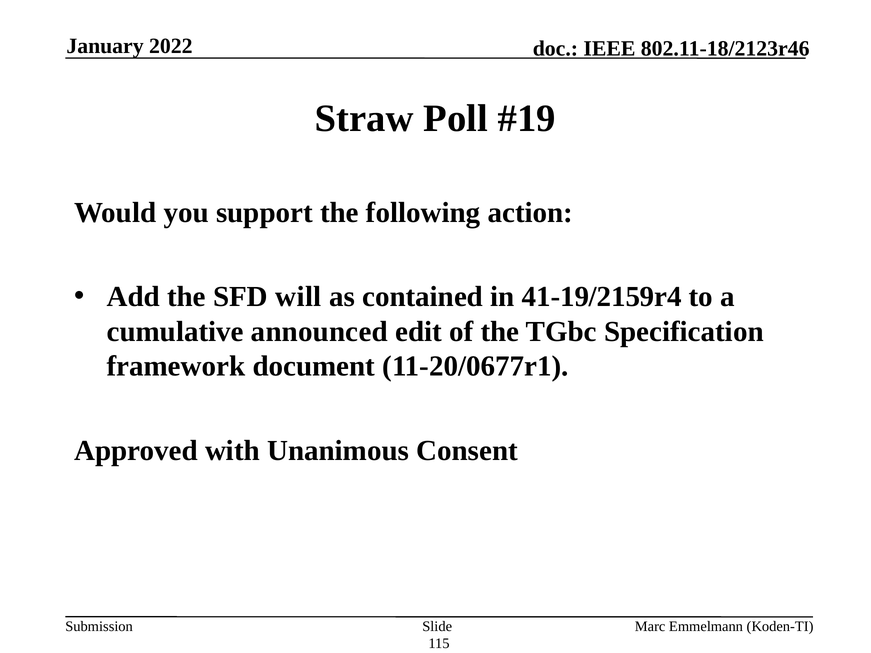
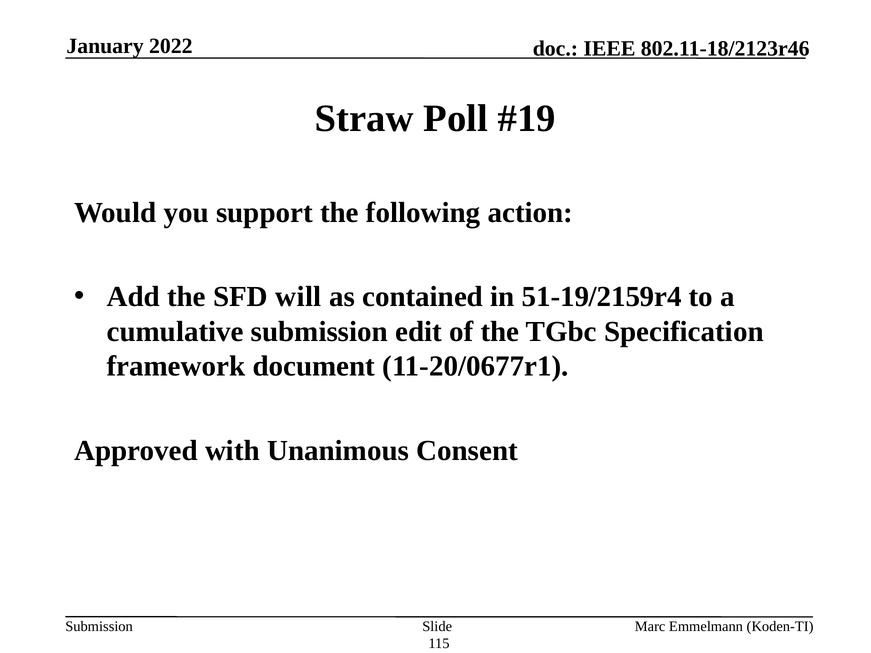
41-19/2159r4: 41-19/2159r4 -> 51-19/2159r4
cumulative announced: announced -> submission
